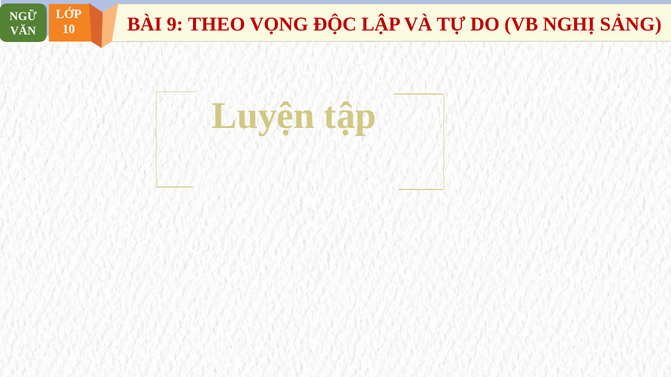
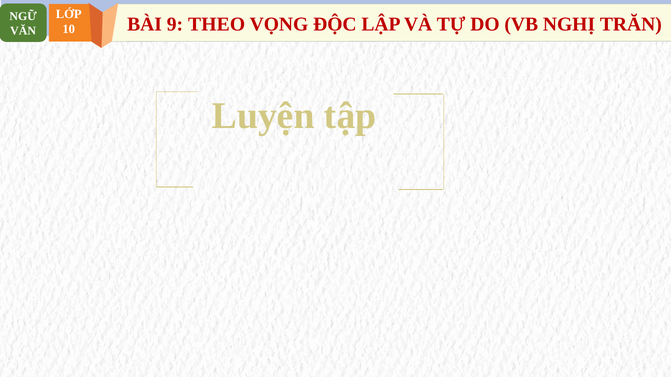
SẢNG: SẢNG -> TRĂN
